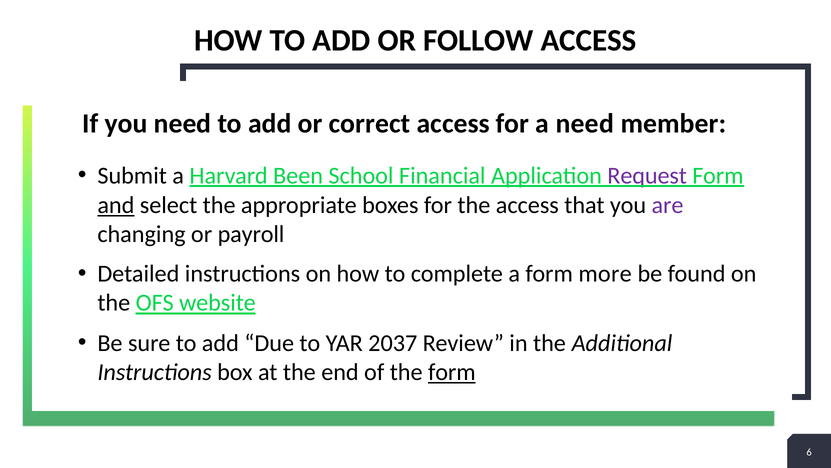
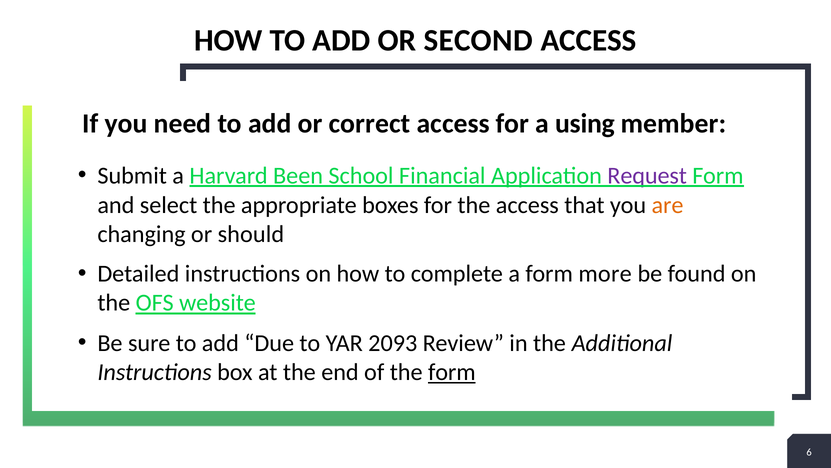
FOLLOW: FOLLOW -> SECOND
a need: need -> using
and underline: present -> none
are colour: purple -> orange
payroll: payroll -> should
2037: 2037 -> 2093
